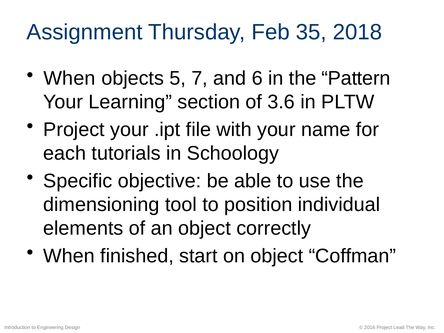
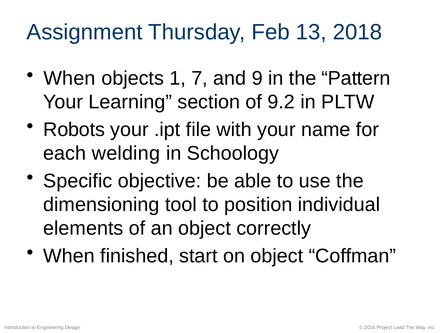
35: 35 -> 13
5: 5 -> 1
6: 6 -> 9
3.6: 3.6 -> 9.2
Project at (74, 130): Project -> Robots
tutorials: tutorials -> welding
